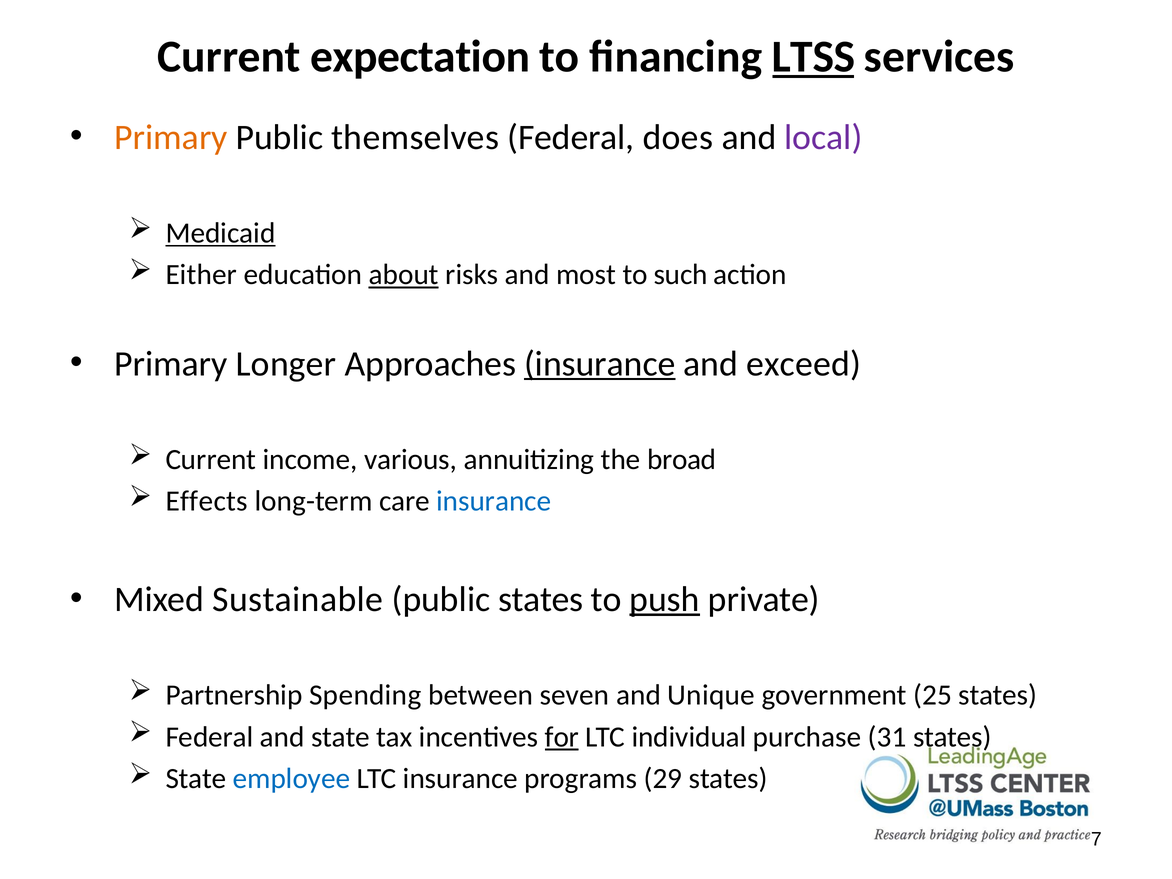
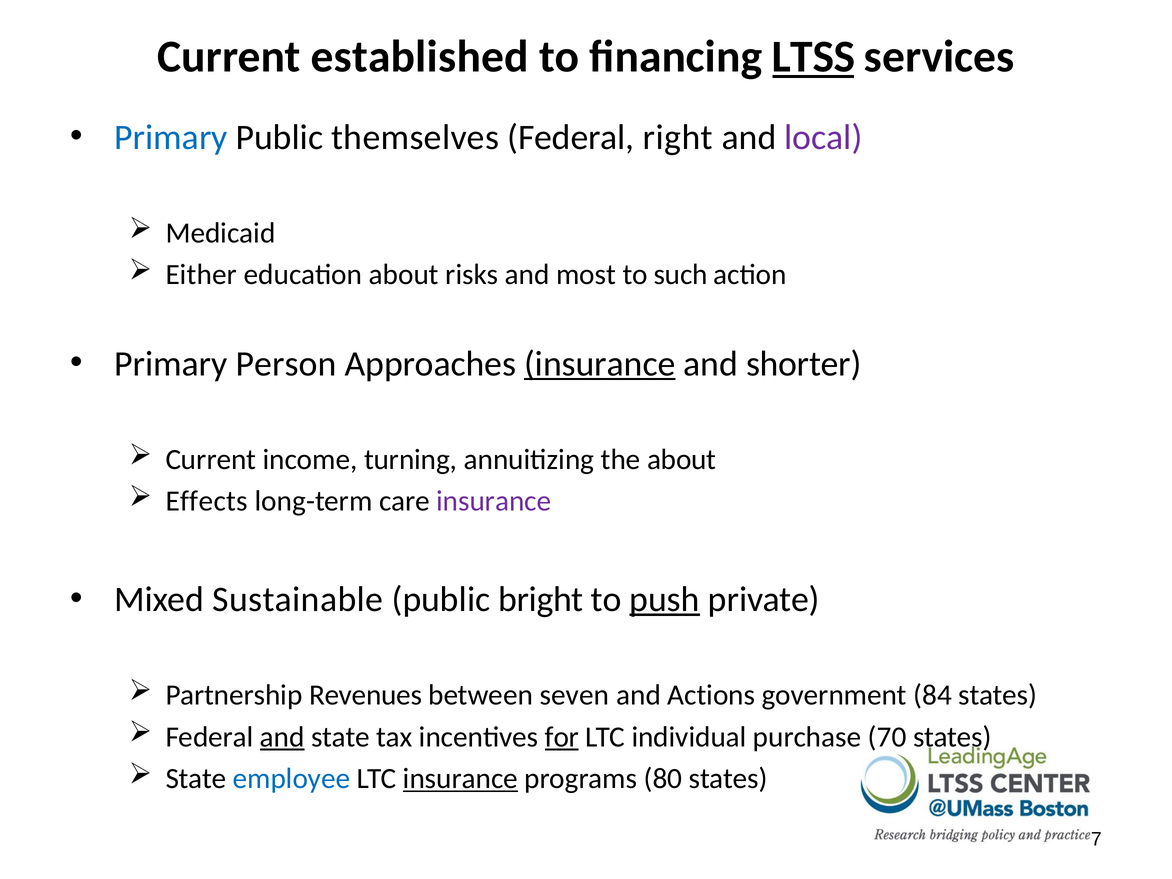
expectation: expectation -> established
Primary at (171, 137) colour: orange -> blue
does: does -> right
Medicaid underline: present -> none
about at (404, 275) underline: present -> none
Longer: Longer -> Person
exceed: exceed -> shorter
various: various -> turning
the broad: broad -> about
insurance at (494, 501) colour: blue -> purple
public states: states -> bright
Spending: Spending -> Revenues
Unique: Unique -> Actions
25: 25 -> 84
and at (282, 737) underline: none -> present
31: 31 -> 70
insurance at (460, 779) underline: none -> present
29: 29 -> 80
